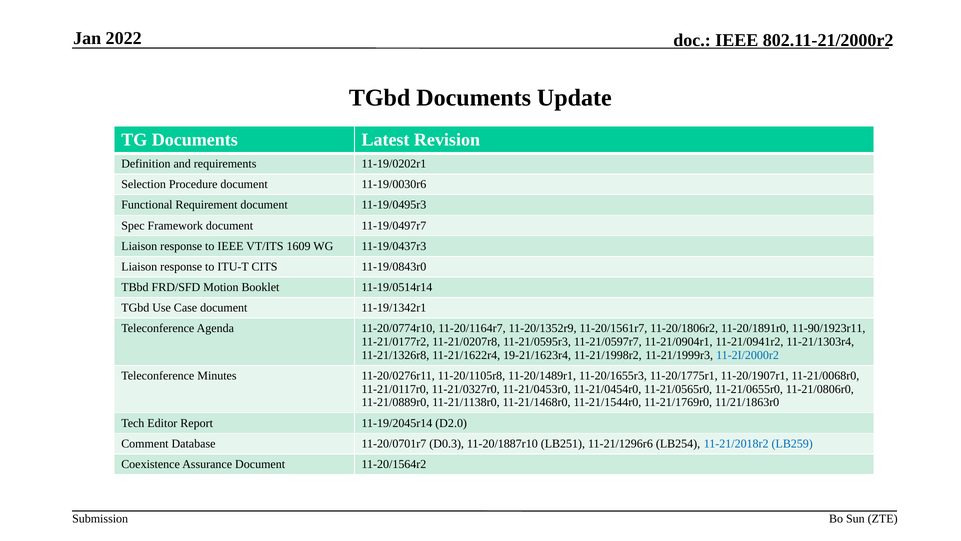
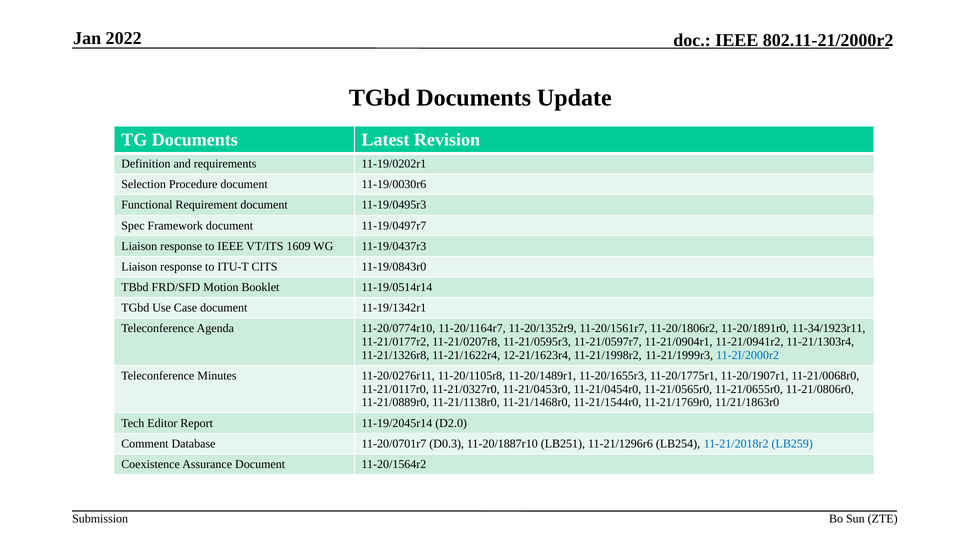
11-90/1923r11: 11-90/1923r11 -> 11-34/1923r11
19-21/1623r4: 19-21/1623r4 -> 12-21/1623r4
